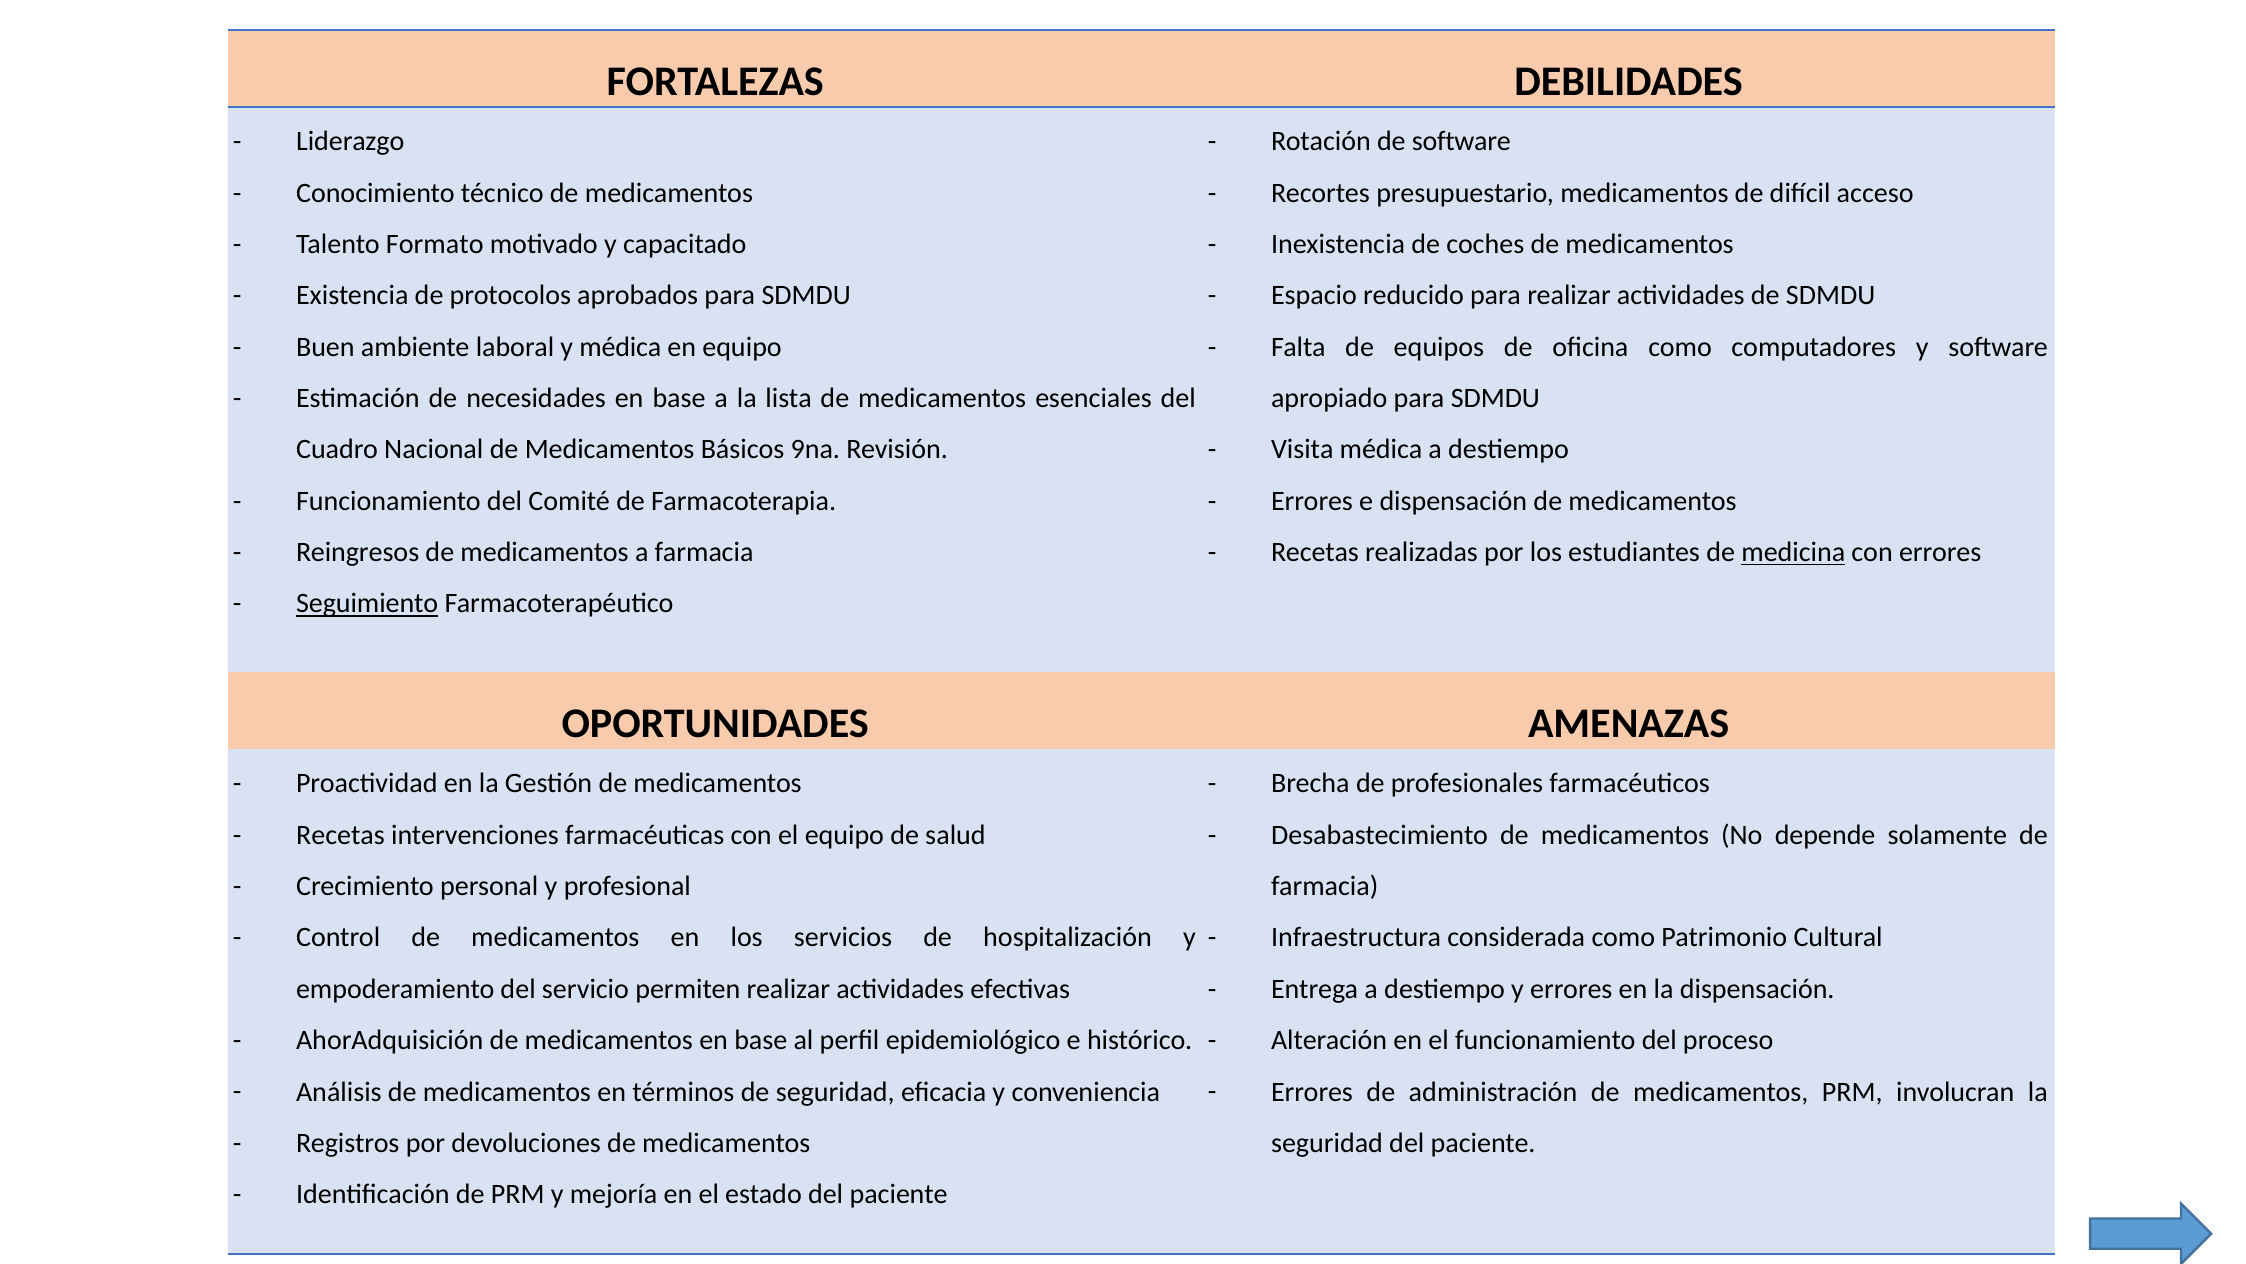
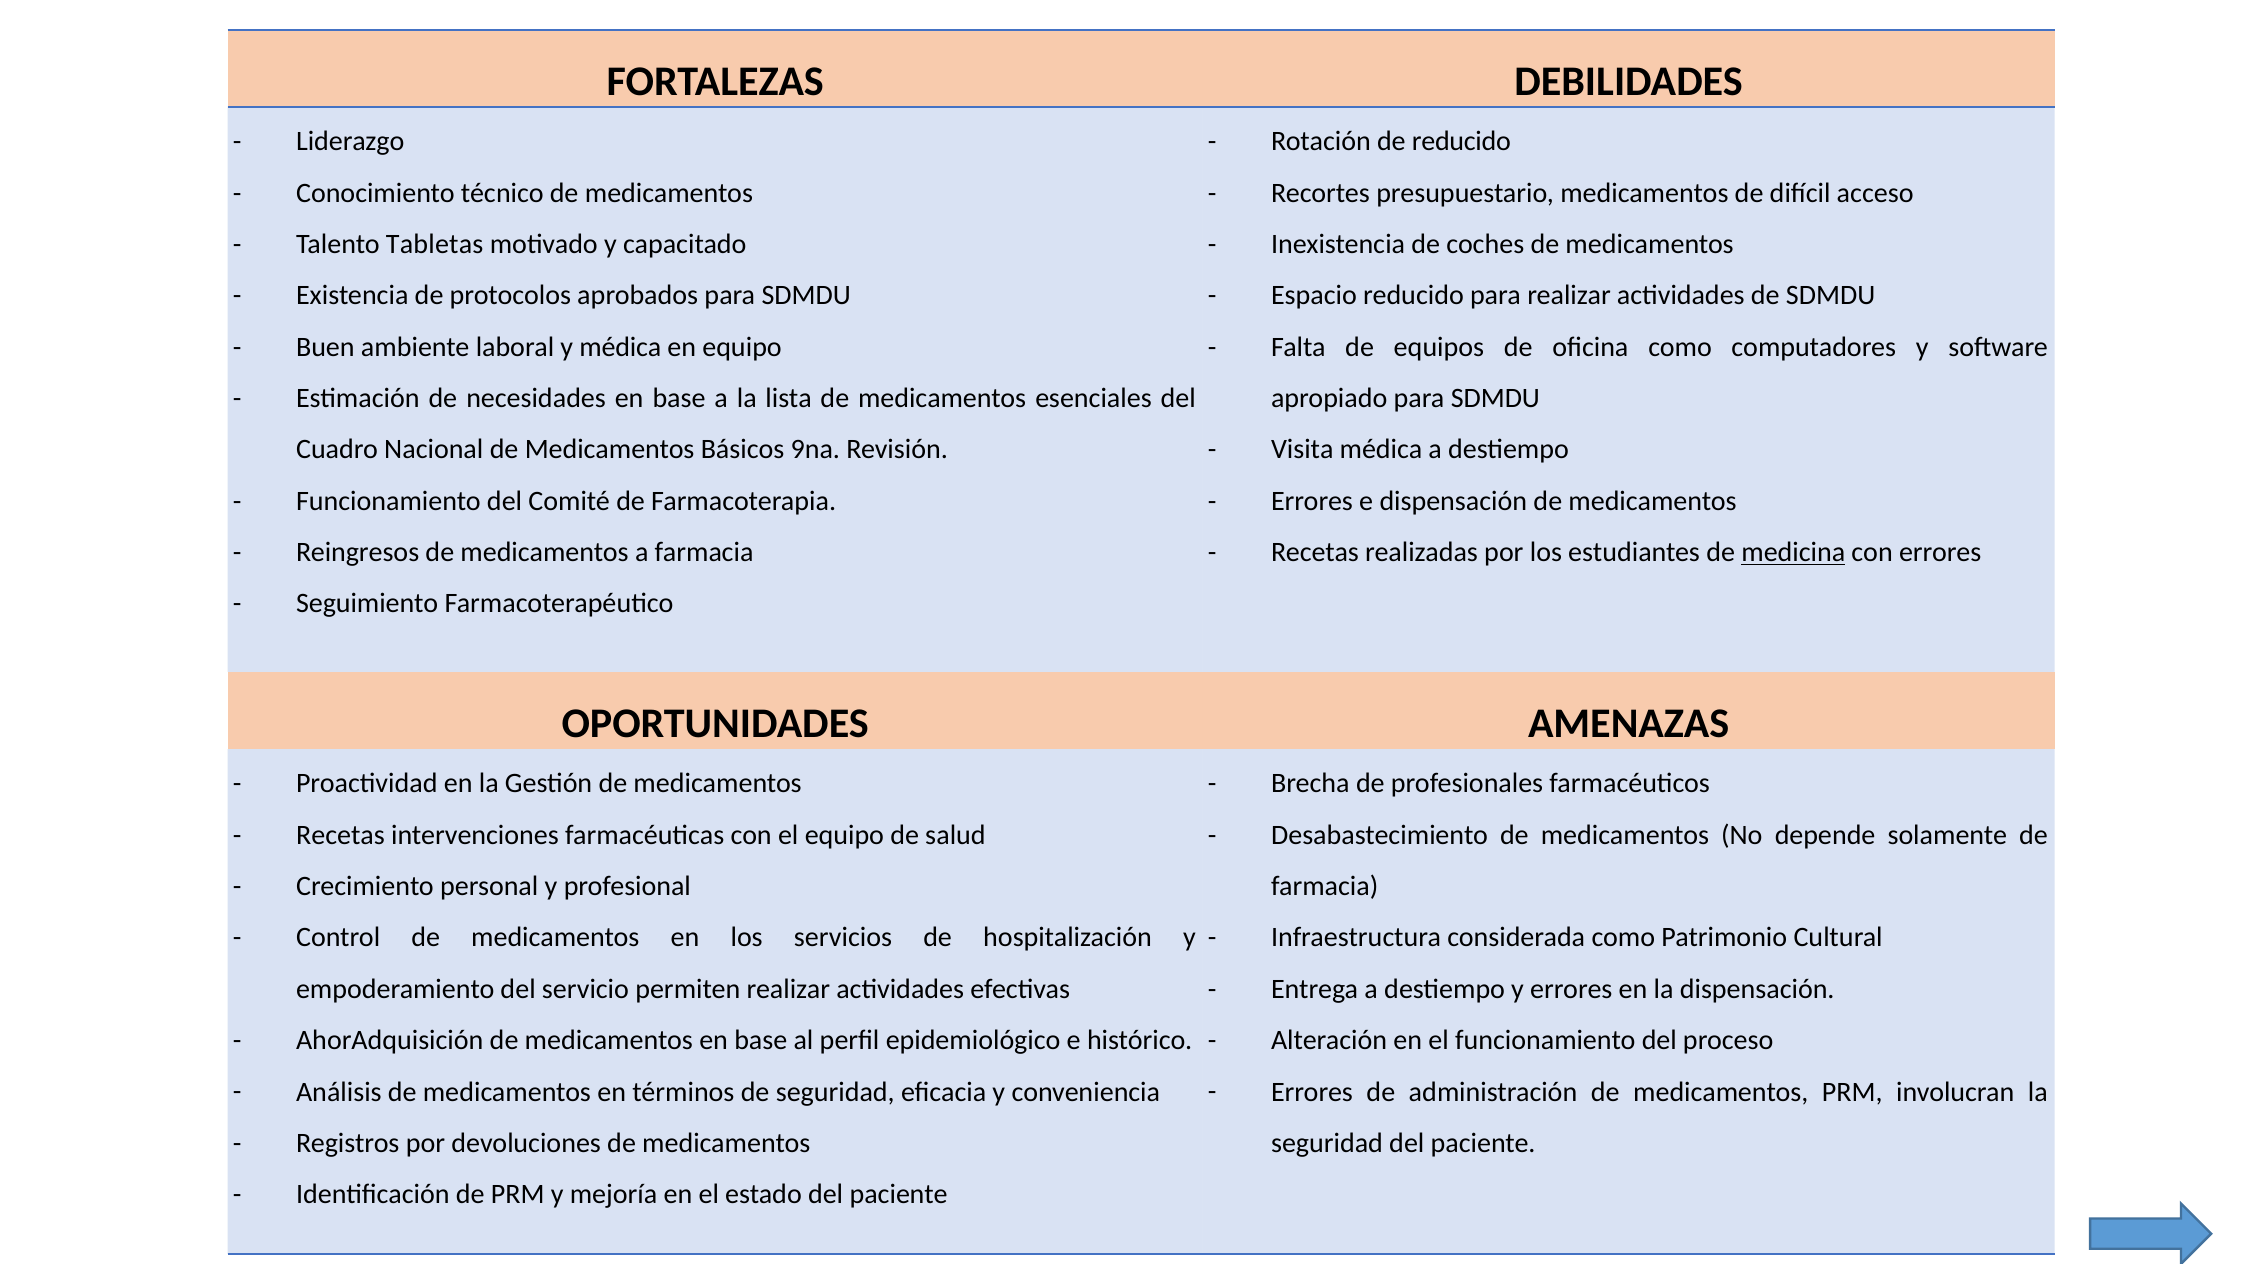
de software: software -> reducido
Formato: Formato -> Tabletas
Seguimiento underline: present -> none
